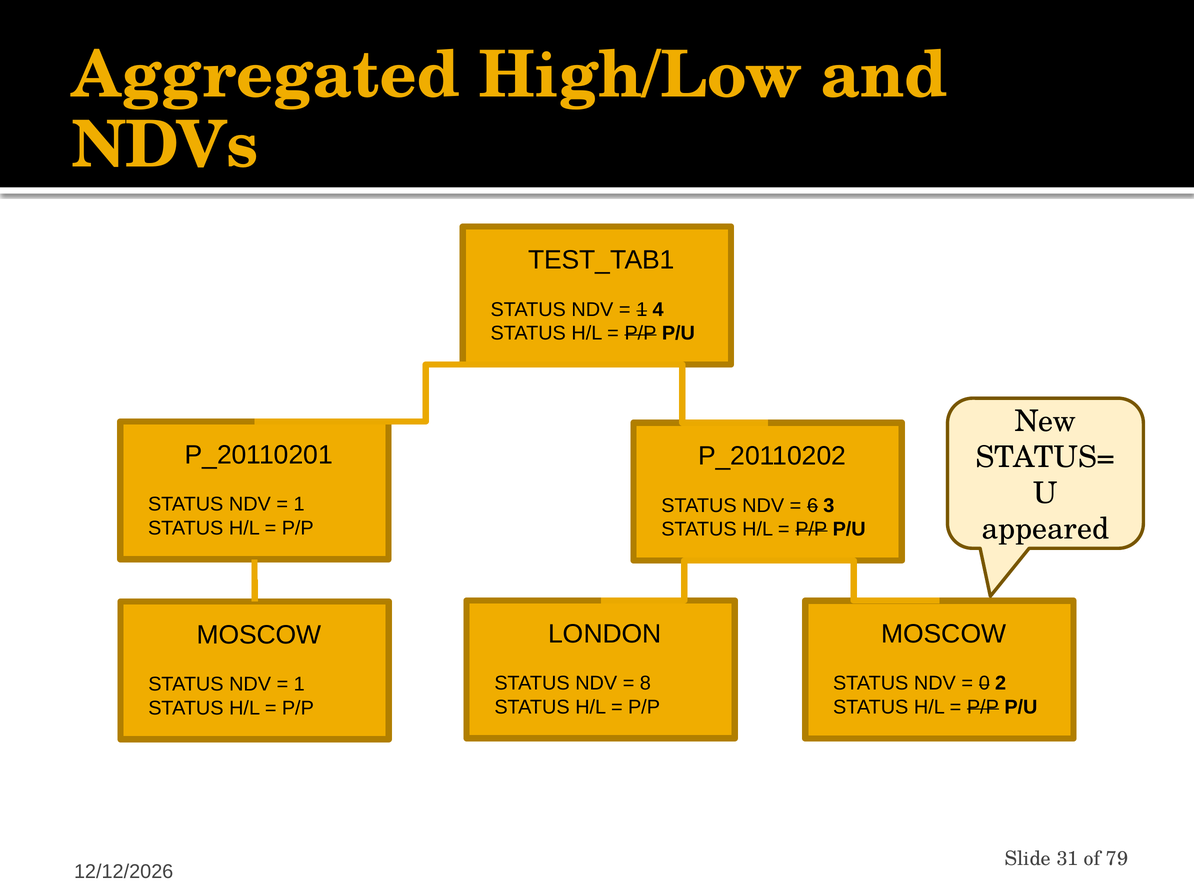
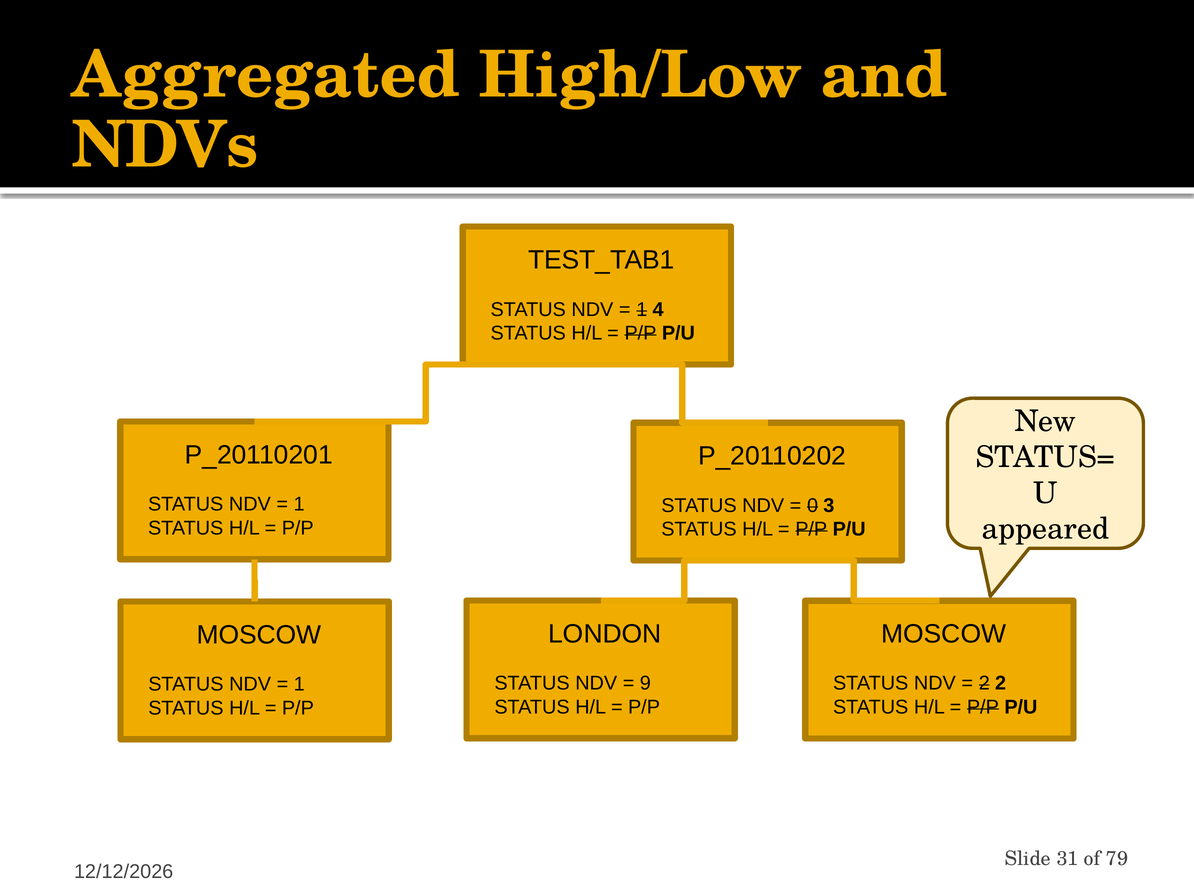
6: 6 -> 0
8: 8 -> 9
0 at (984, 683): 0 -> 2
